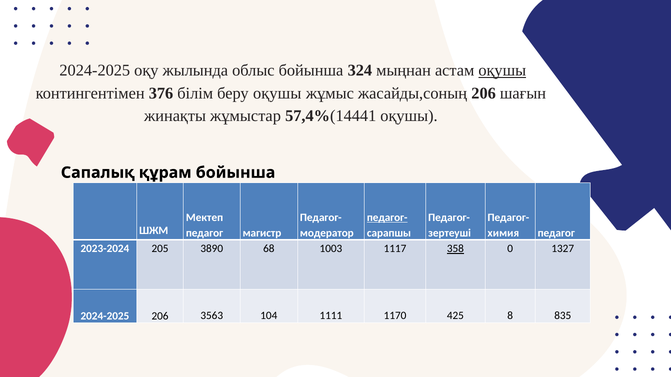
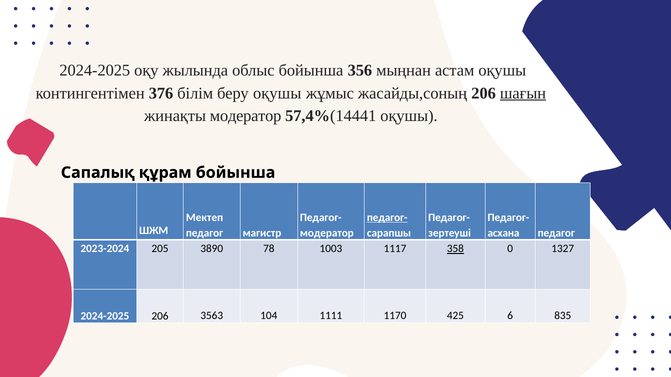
324: 324 -> 356
оқушы at (502, 70) underline: present -> none
шағын underline: none -> present
жинақты жұмыстар: жұмыстар -> модератор
химия: химия -> асхана
68: 68 -> 78
8: 8 -> 6
